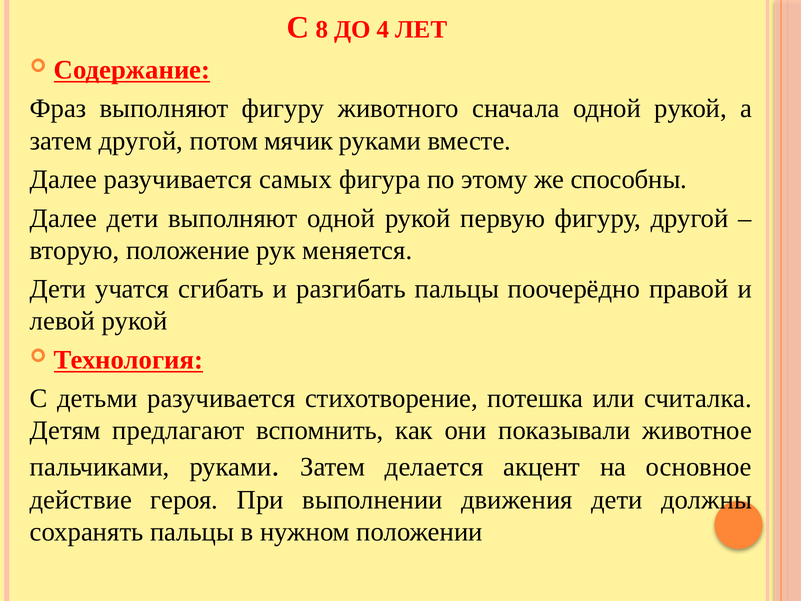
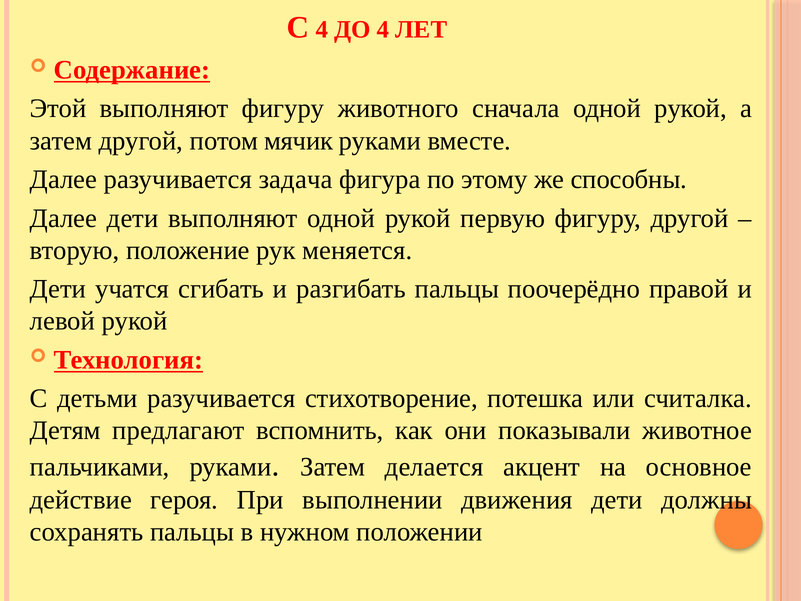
С 8: 8 -> 4
Фраз: Фраз -> Этой
самых: самых -> задача
